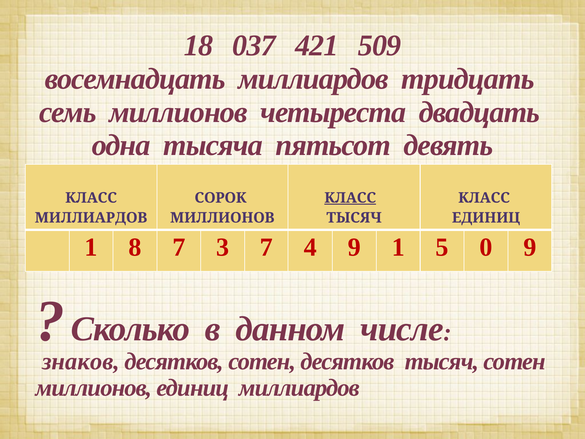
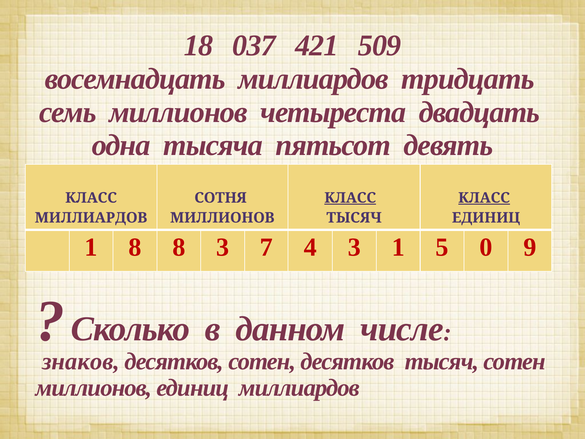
СОРОК: СОРОК -> СОТНЯ
КЛАСС at (484, 198) underline: none -> present
8 7: 7 -> 8
4 9: 9 -> 3
